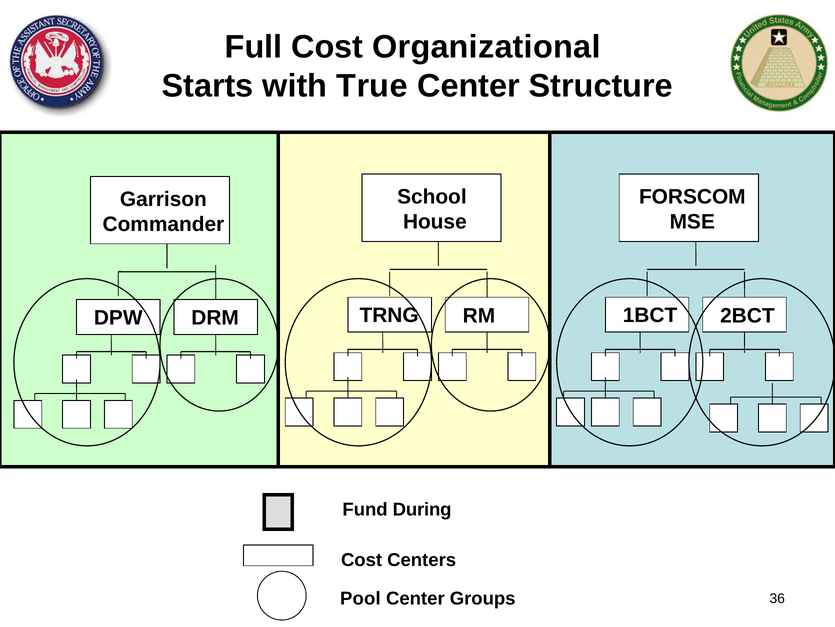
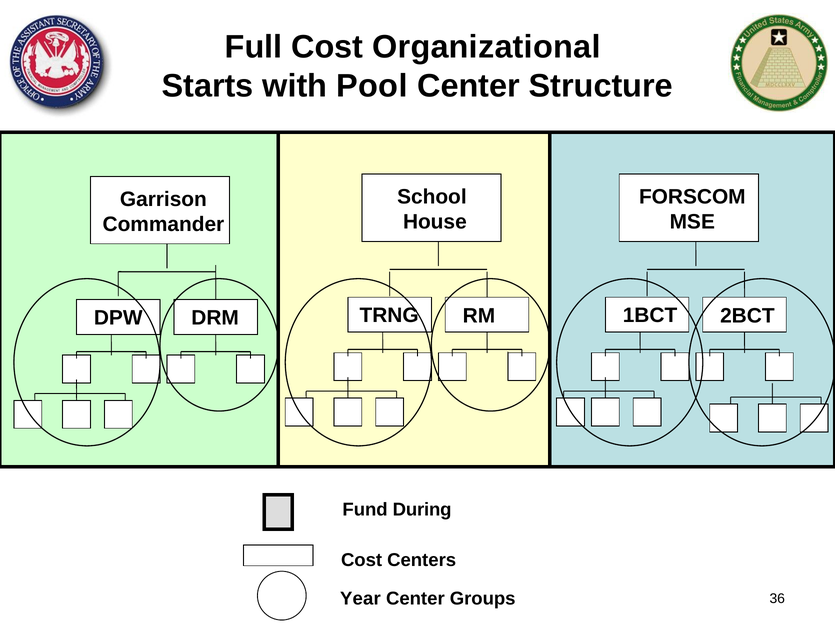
True: True -> Pool
Pool: Pool -> Year
